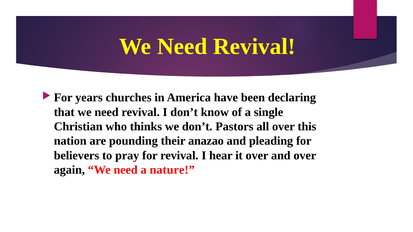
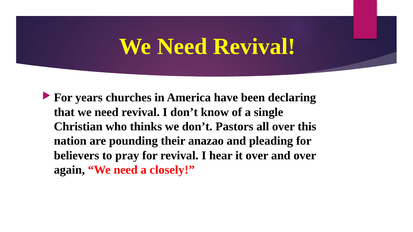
nature: nature -> closely
